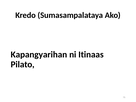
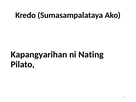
Itinaas: Itinaas -> Nating
